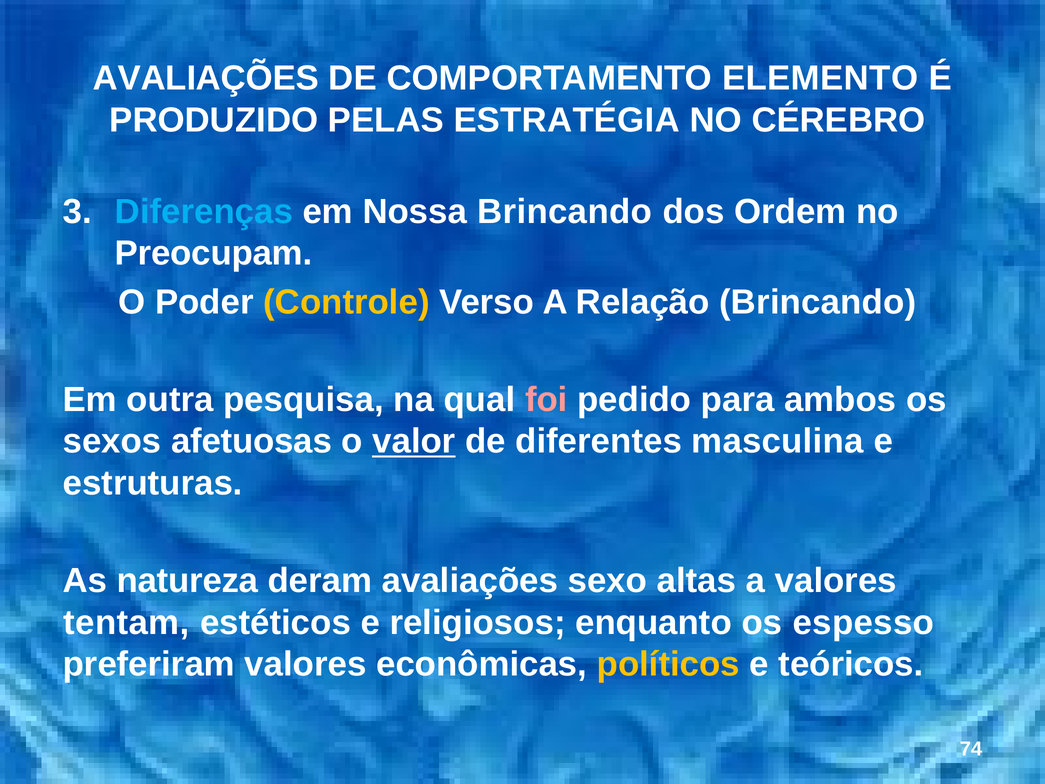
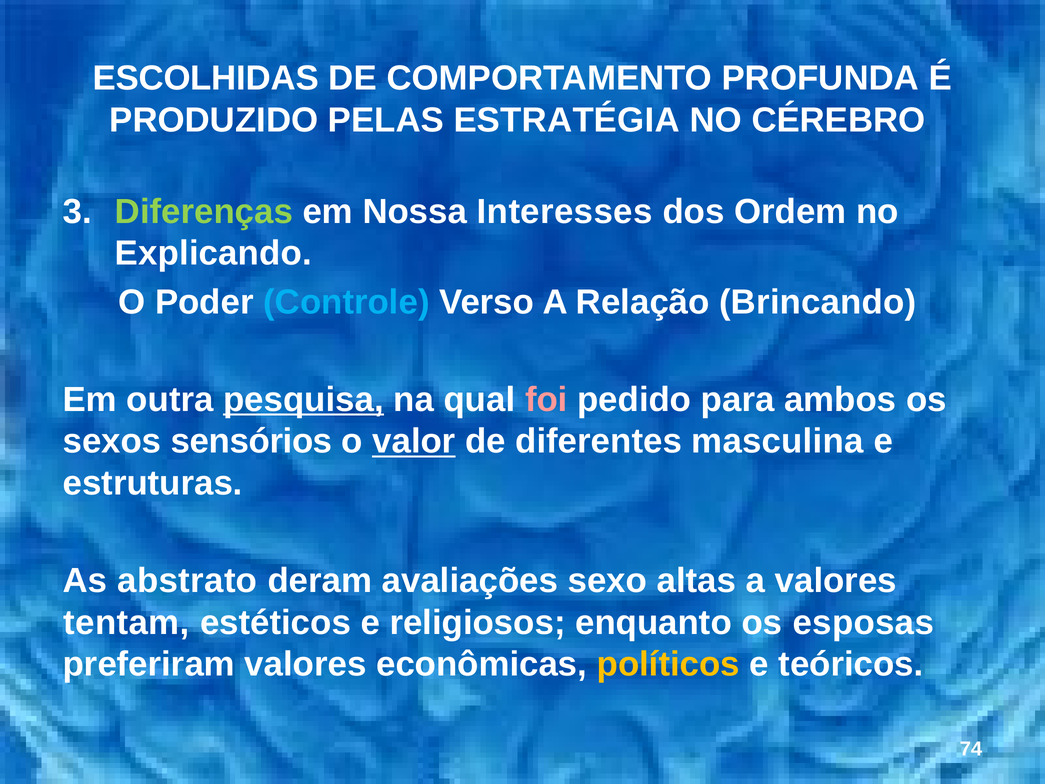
AVALIAÇÕES at (206, 78): AVALIAÇÕES -> ESCOLHIDAS
ELEMENTO: ELEMENTO -> PROFUNDA
Diferenças colour: light blue -> light green
Nossa Brincando: Brincando -> Interesses
Preocupam: Preocupam -> Explicando
Controle colour: yellow -> light blue
pesquisa underline: none -> present
afetuosas: afetuosas -> sensórios
natureza: natureza -> abstrato
espesso: espesso -> esposas
